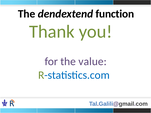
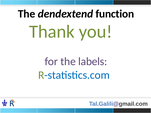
value: value -> labels
